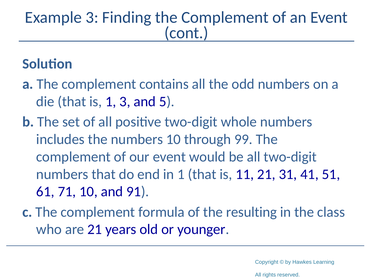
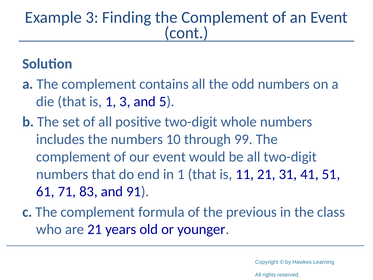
71 10: 10 -> 83
resulting: resulting -> previous
